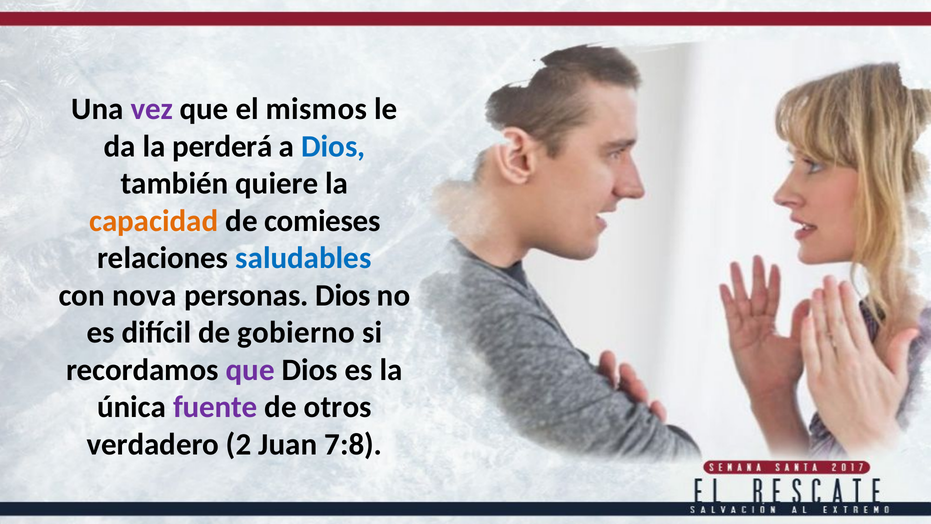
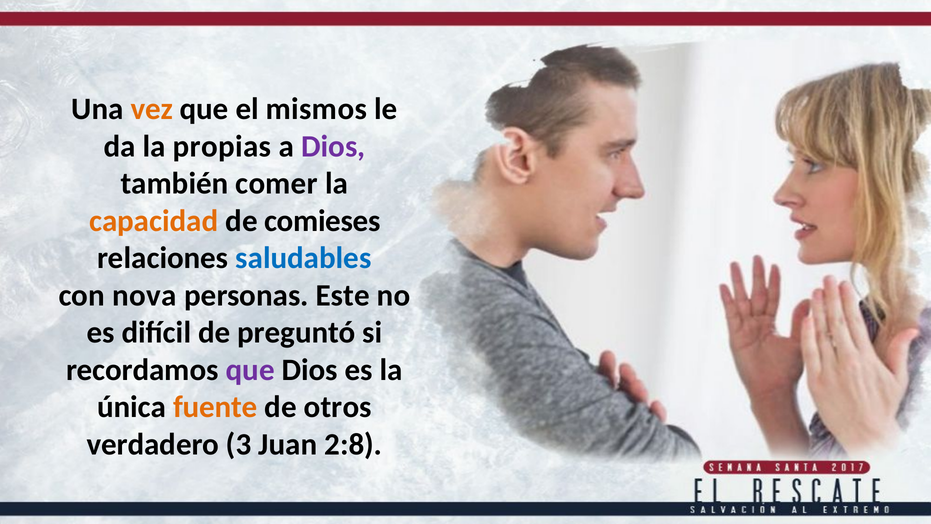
vez colour: purple -> orange
perderá: perderá -> propias
Dios at (333, 146) colour: blue -> purple
quiere: quiere -> comer
personas Dios: Dios -> Este
gobierno: gobierno -> preguntó
fuente colour: purple -> orange
2: 2 -> 3
7:8: 7:8 -> 2:8
